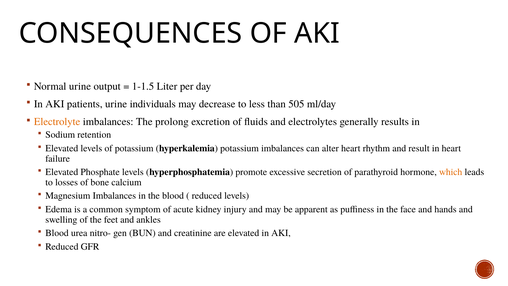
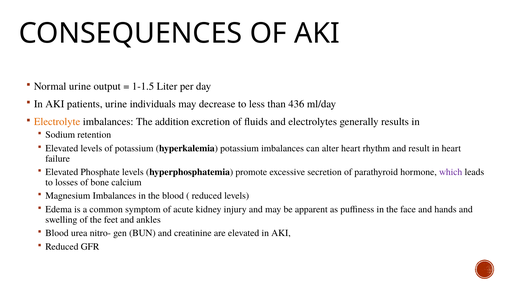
505: 505 -> 436
prolong: prolong -> addition
which colour: orange -> purple
